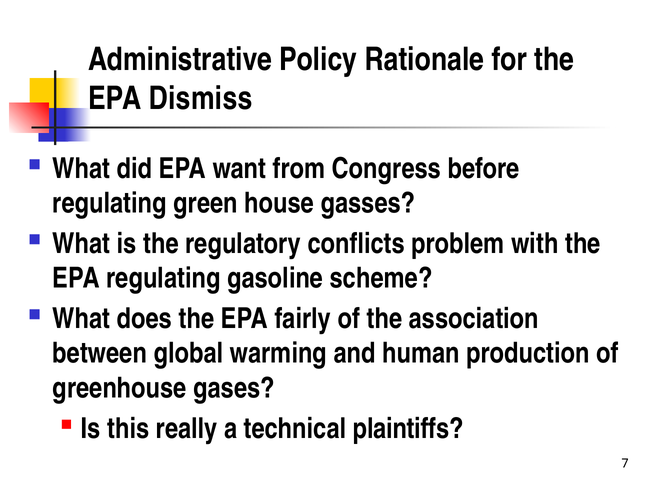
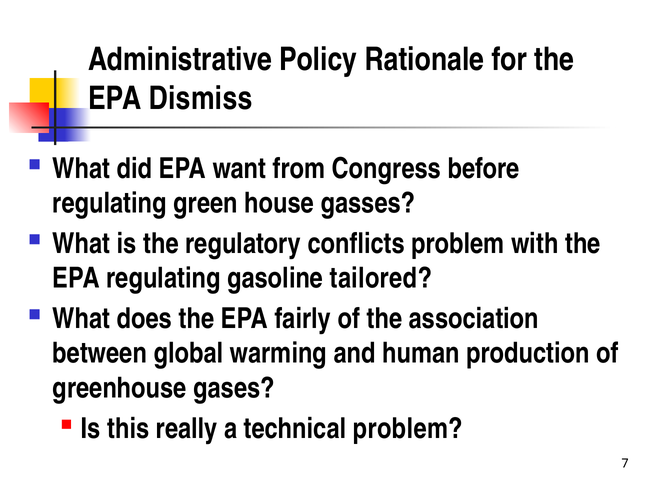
scheme: scheme -> tailored
technical plaintiffs: plaintiffs -> problem
